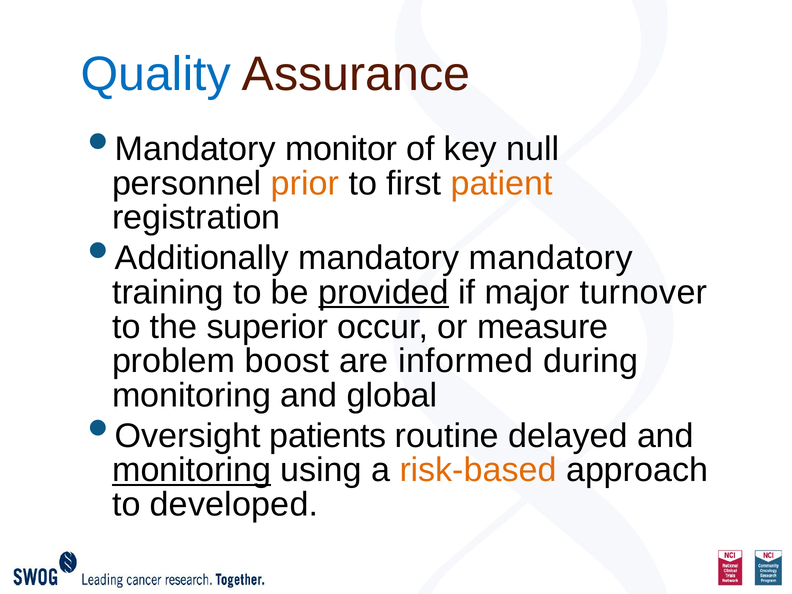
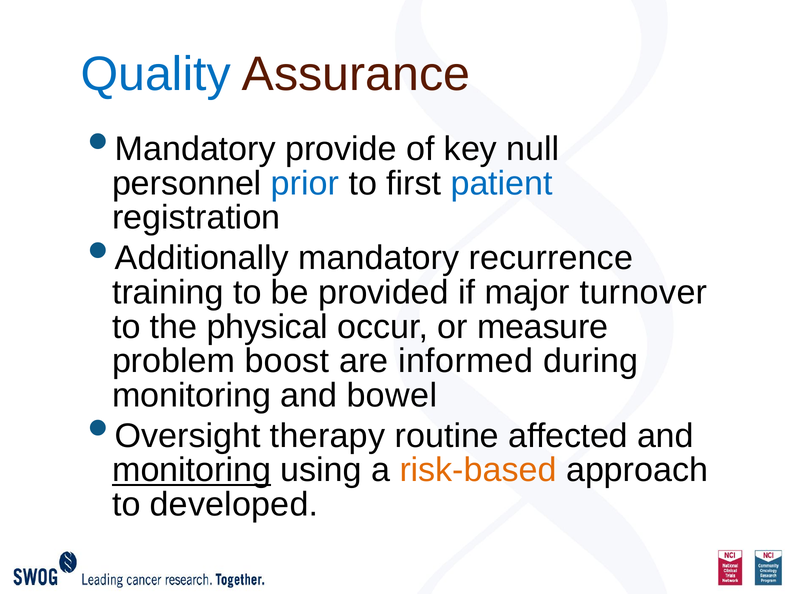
monitor: monitor -> provide
prior colour: orange -> blue
patient colour: orange -> blue
mandatory mandatory: mandatory -> recurrence
provided underline: present -> none
superior: superior -> physical
global: global -> bowel
patients: patients -> therapy
delayed: delayed -> affected
